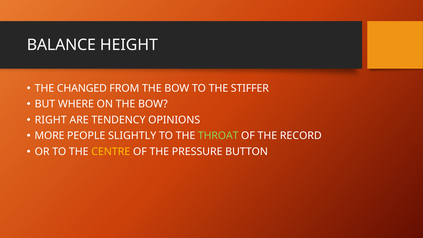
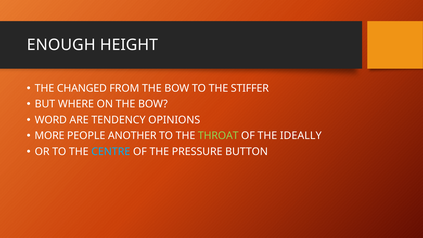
BALANCE: BALANCE -> ENOUGH
RIGHT: RIGHT -> WORD
SLIGHTLY: SLIGHTLY -> ANOTHER
RECORD: RECORD -> IDEALLY
CENTRE colour: yellow -> light blue
